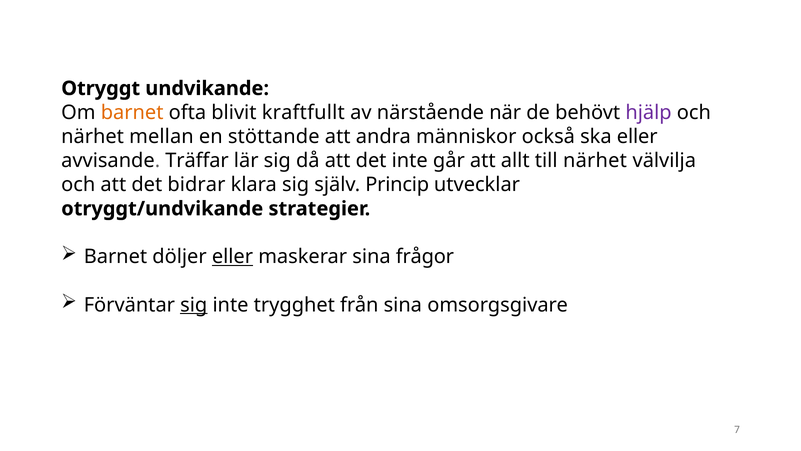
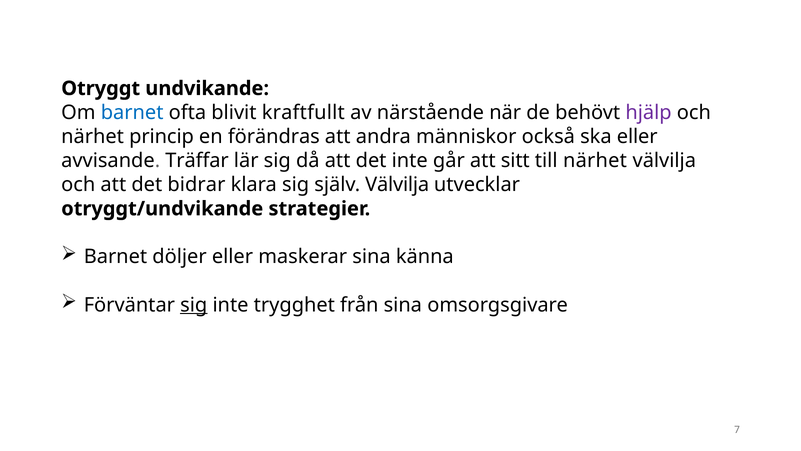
barnet at (132, 112) colour: orange -> blue
mellan: mellan -> princip
stöttande: stöttande -> förändras
allt: allt -> sitt
själv Princip: Princip -> Välvilja
eller at (232, 257) underline: present -> none
frågor: frågor -> känna
